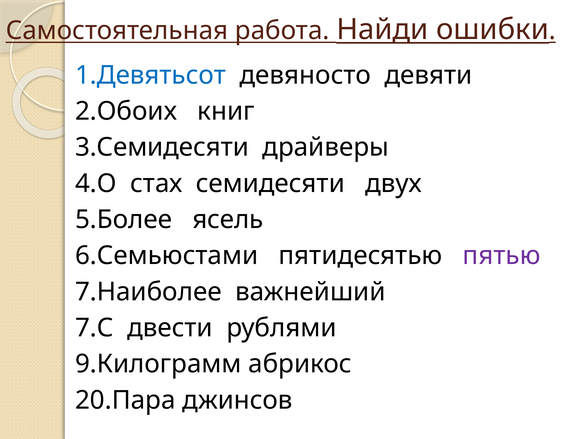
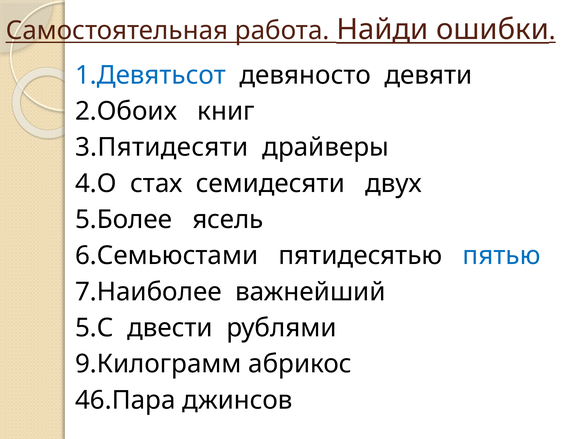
3.Семидесяти: 3.Семидесяти -> 3.Пятидесяти
пятью colour: purple -> blue
7.С: 7.С -> 5.С
20.Пара: 20.Пара -> 46.Пара
